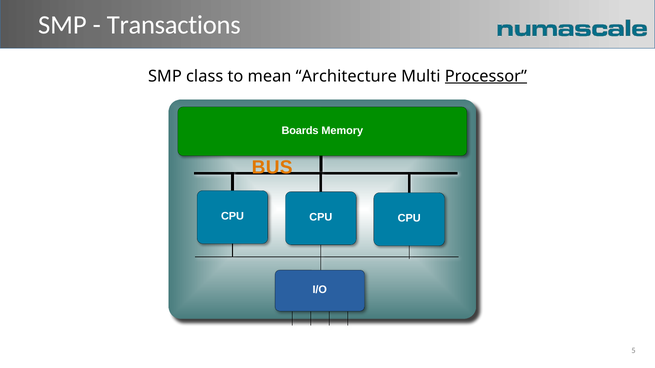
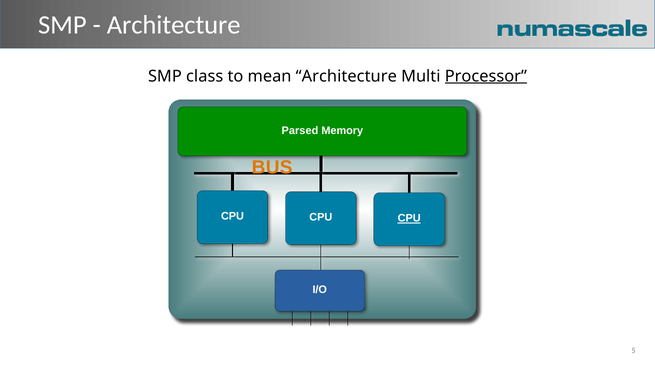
Transactions at (174, 25): Transactions -> Architecture
Boards: Boards -> Parsed
CPU at (409, 219) underline: none -> present
